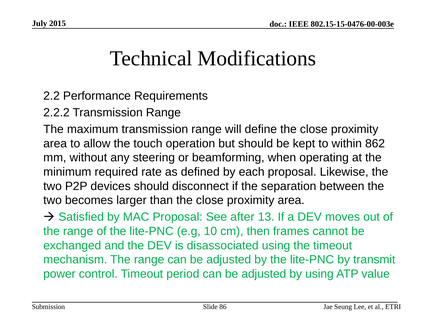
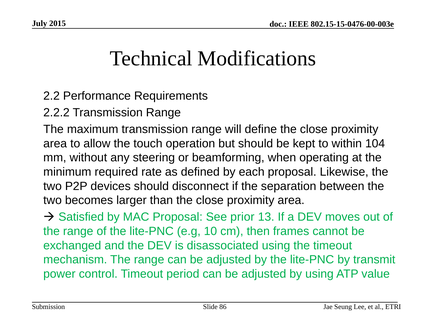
862: 862 -> 104
after: after -> prior
